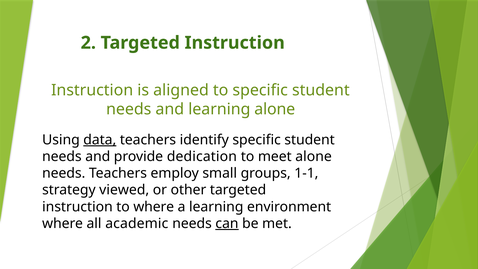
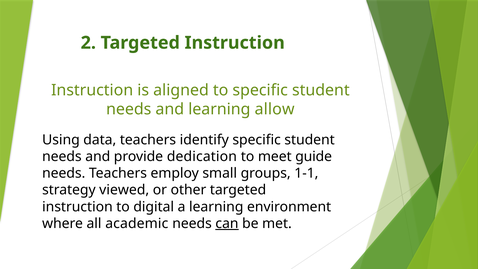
learning alone: alone -> allow
data underline: present -> none
meet alone: alone -> guide
to where: where -> digital
